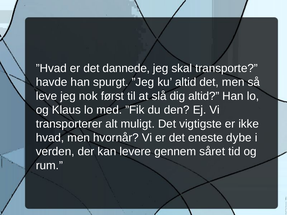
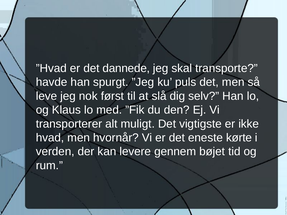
ku altid: altid -> puls
dig altid: altid -> selv
dybe: dybe -> kørte
såret: såret -> bøjet
